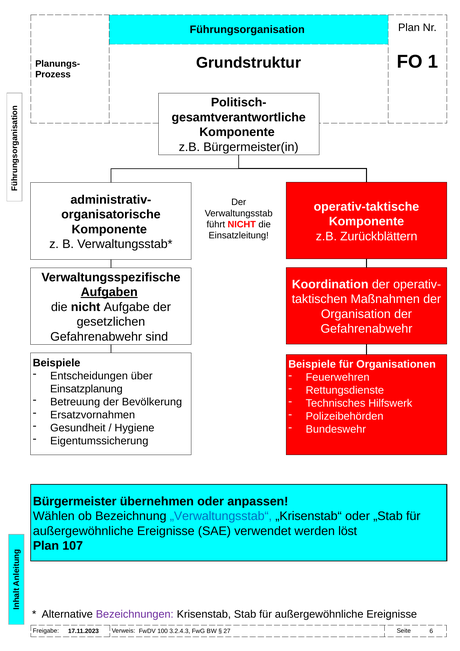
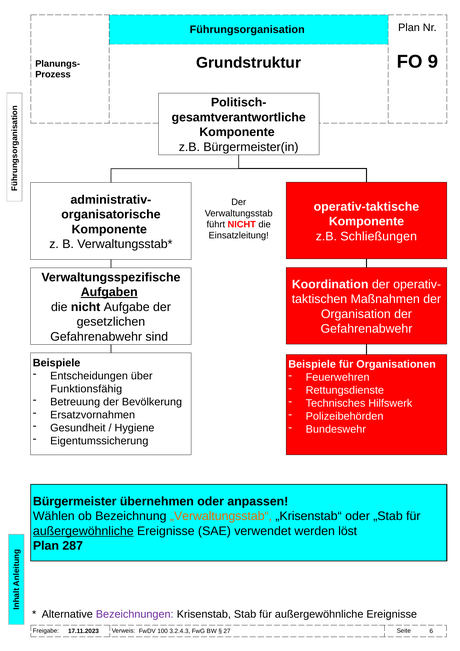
1: 1 -> 9
Zurückblättern: Zurückblättern -> Schließungen
Einsatzplanung: Einsatzplanung -> Funktionsfähig
„Verwaltungsstab“ colour: blue -> orange
außergewöhnliche at (83, 531) underline: none -> present
107: 107 -> 287
